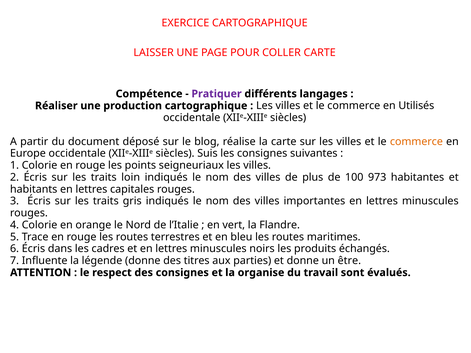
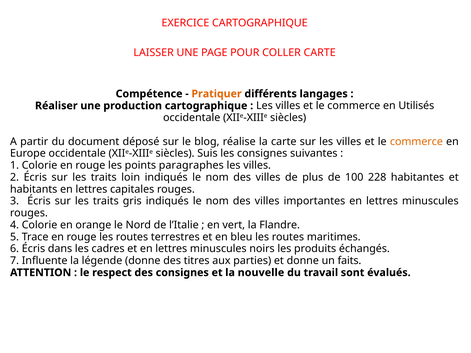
Pratiquer colour: purple -> orange
seigneuriaux: seigneuriaux -> paragraphes
973: 973 -> 228
être: être -> faits
organise: organise -> nouvelle
